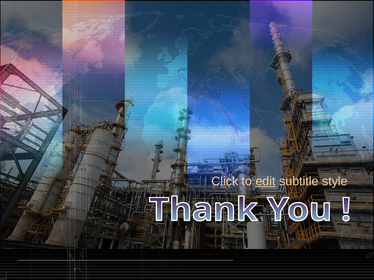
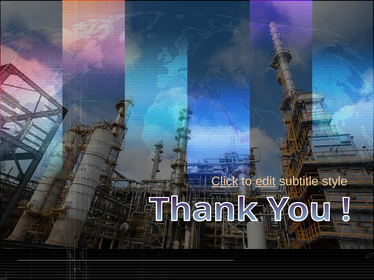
Click underline: none -> present
